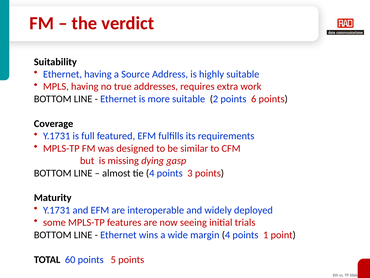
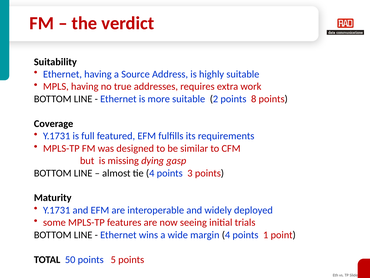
6: 6 -> 8
60: 60 -> 50
